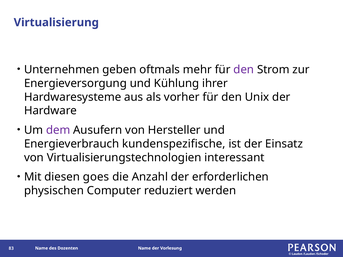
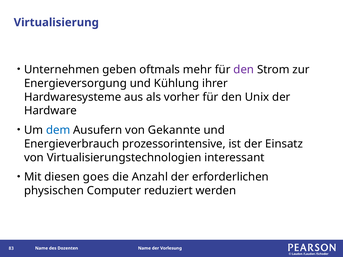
dem colour: purple -> blue
Hersteller: Hersteller -> Gekannte
kundenspezifische: kundenspezifische -> prozessorintensive
